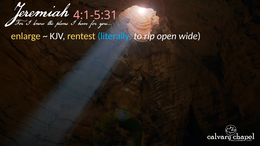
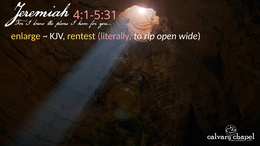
literally colour: light blue -> pink
